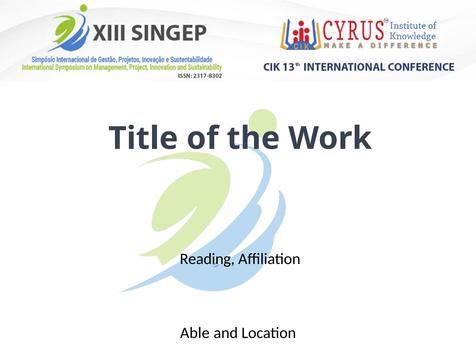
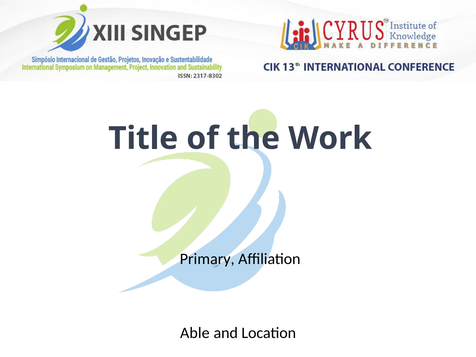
Reading: Reading -> Primary
